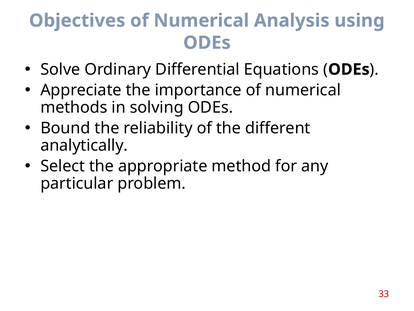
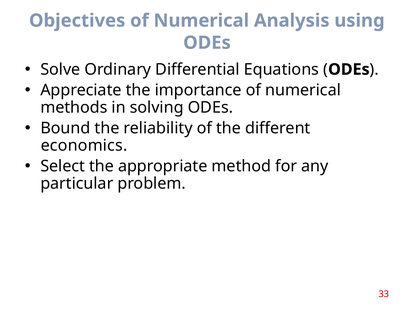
analytically: analytically -> economics
